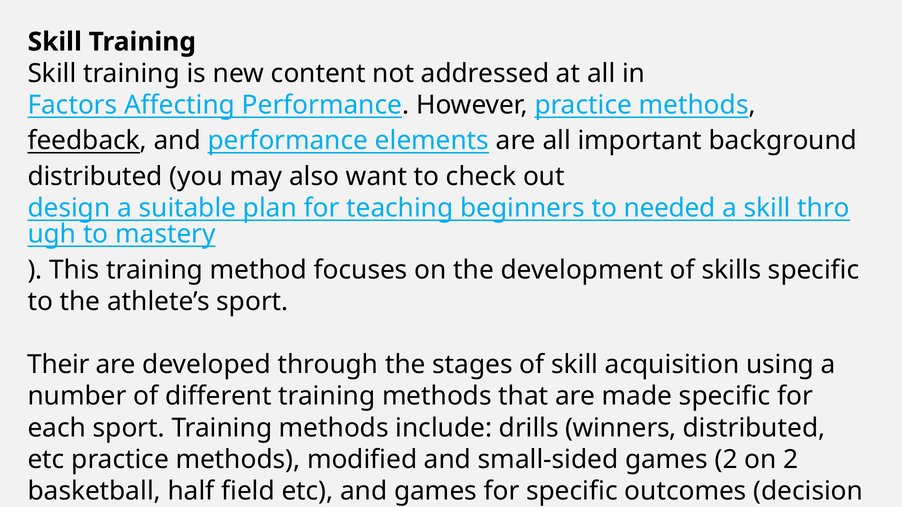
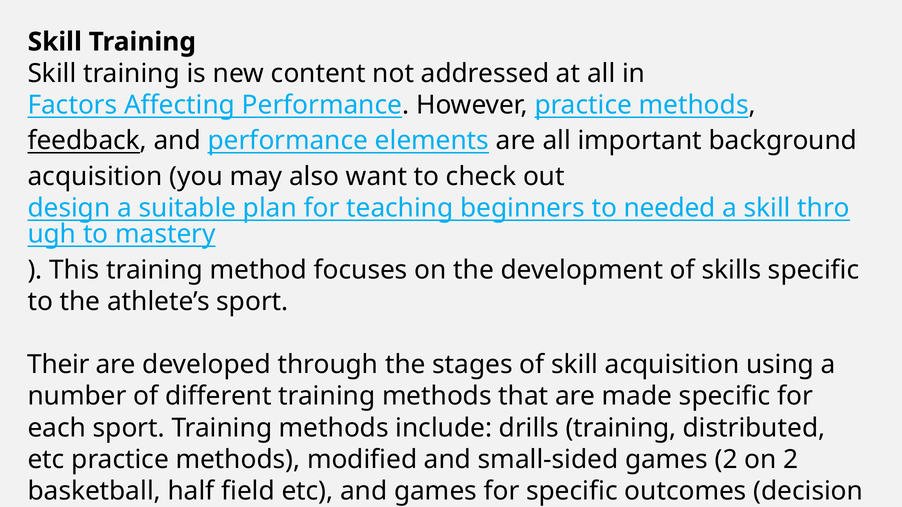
distributed at (95, 177): distributed -> acquisition
drills winners: winners -> training
